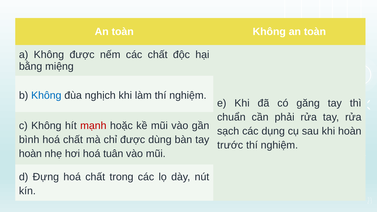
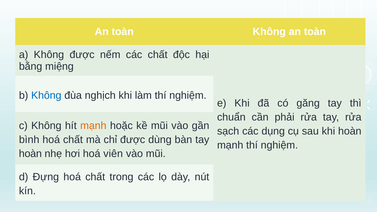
mạnh at (93, 126) colour: red -> orange
trước at (230, 145): trước -> mạnh
tuân: tuân -> viên
